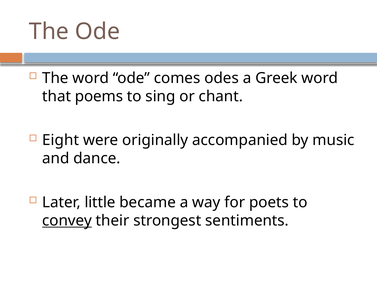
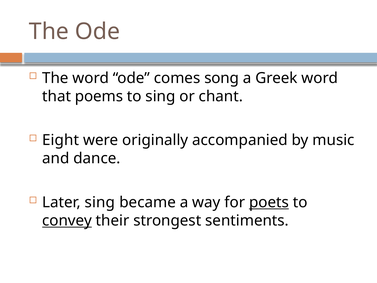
odes: odes -> song
Later little: little -> sing
poets underline: none -> present
